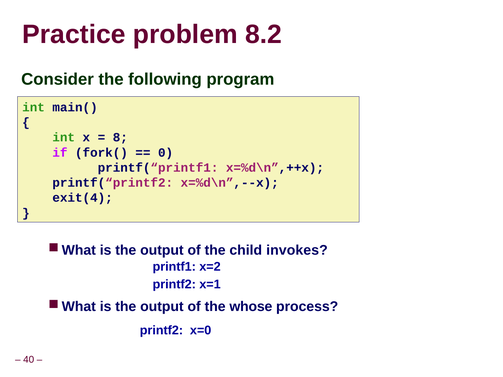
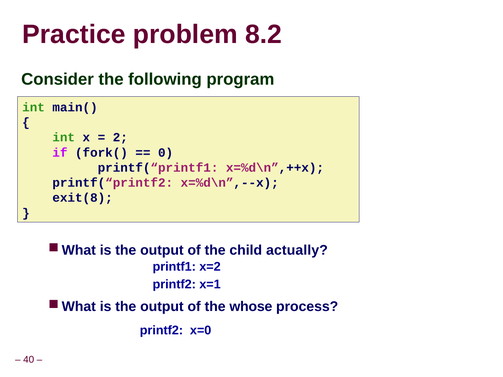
8: 8 -> 2
exit(4: exit(4 -> exit(8
invokes: invokes -> actually
